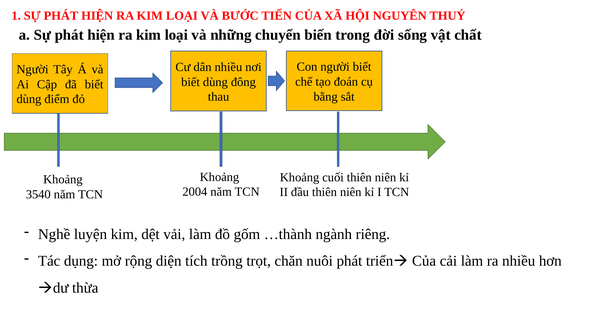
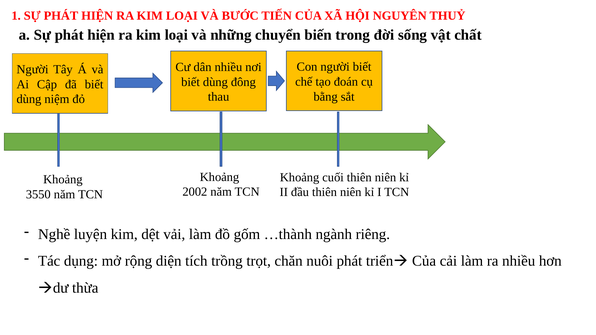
điểm: điểm -> niệm
2004: 2004 -> 2002
3540: 3540 -> 3550
